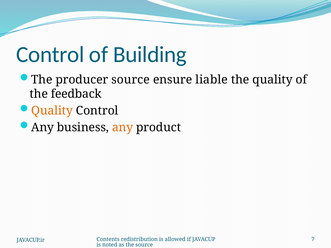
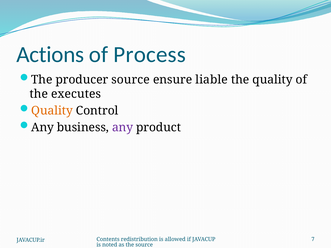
Control at (50, 55): Control -> Actions
Building: Building -> Process
feedback: feedback -> executes
any at (123, 127) colour: orange -> purple
